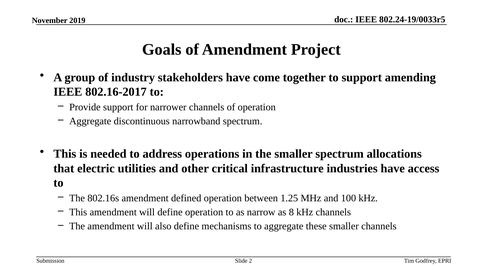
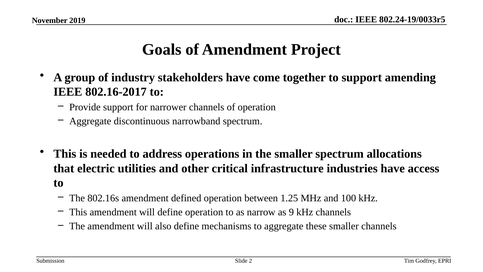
8: 8 -> 9
